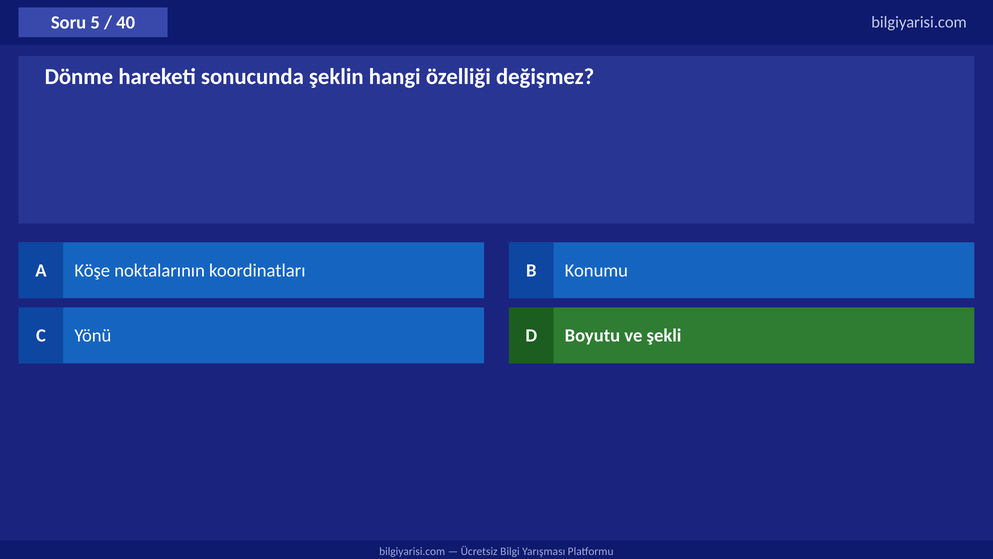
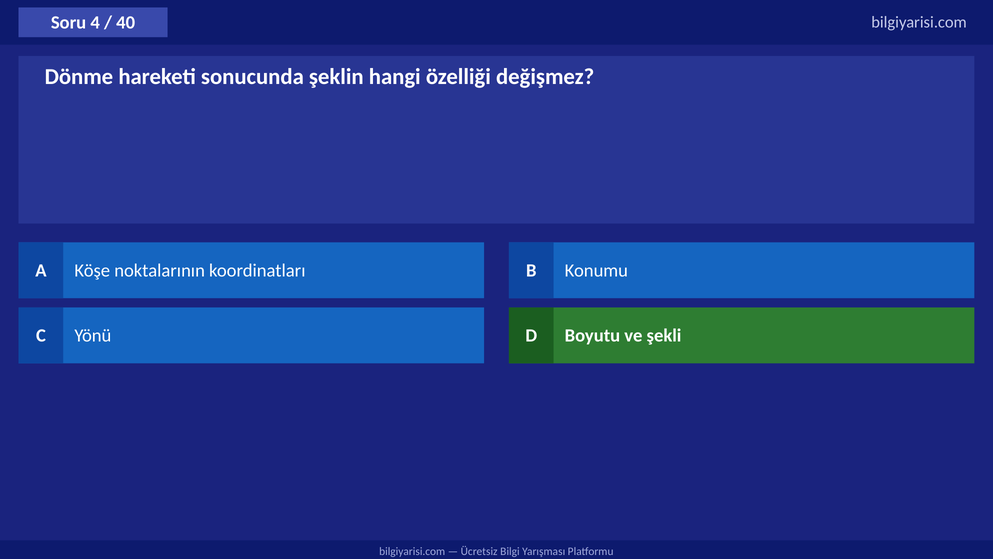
5: 5 -> 4
